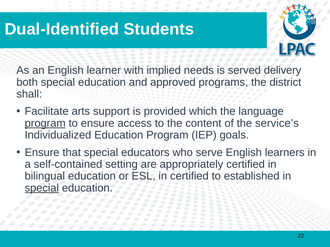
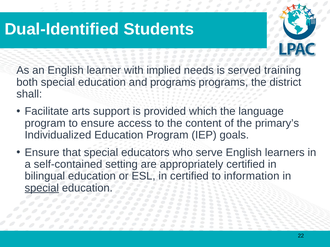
delivery: delivery -> training
and approved: approved -> programs
program at (45, 123) underline: present -> none
service’s: service’s -> primary’s
established: established -> information
